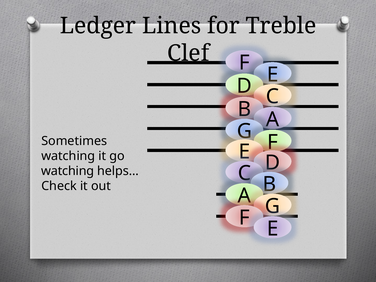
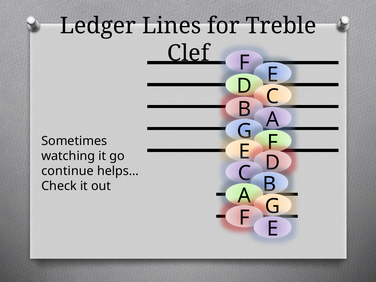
watching at (68, 171): watching -> continue
